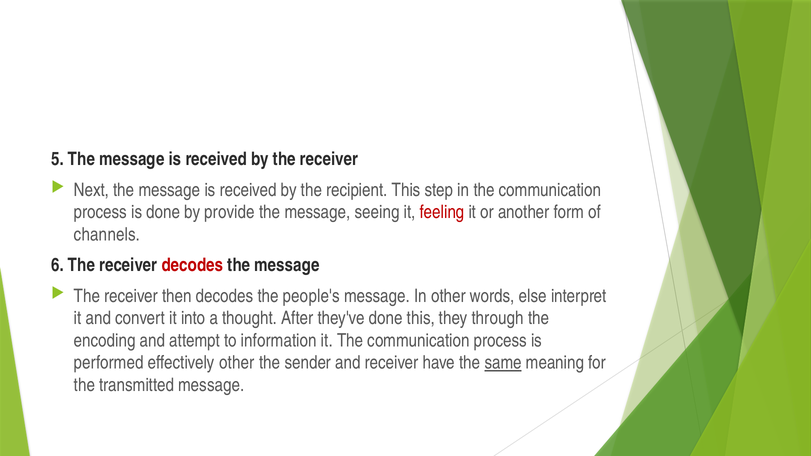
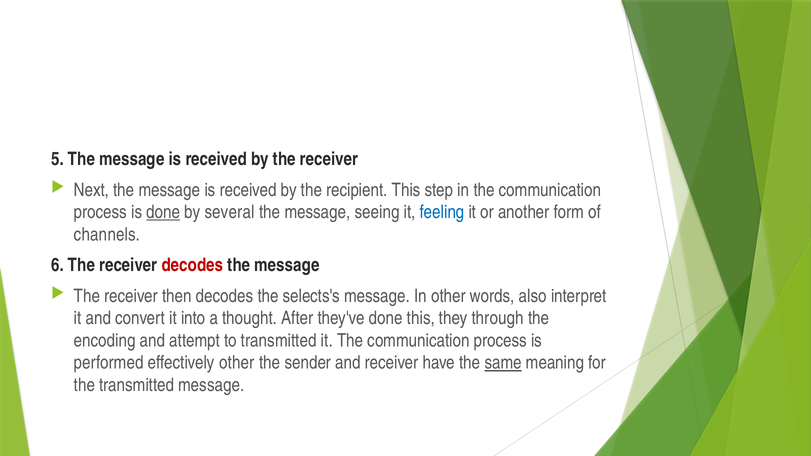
done at (163, 212) underline: none -> present
provide: provide -> several
feeling colour: red -> blue
people's: people's -> selects's
else: else -> also
to information: information -> transmitted
